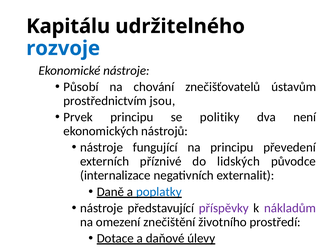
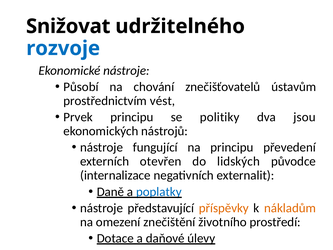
Kapitálu: Kapitálu -> Snižovat
jsou: jsou -> vést
není: není -> jsou
příznivé: příznivé -> otevřen
příspěvky colour: purple -> orange
nákladům colour: purple -> orange
